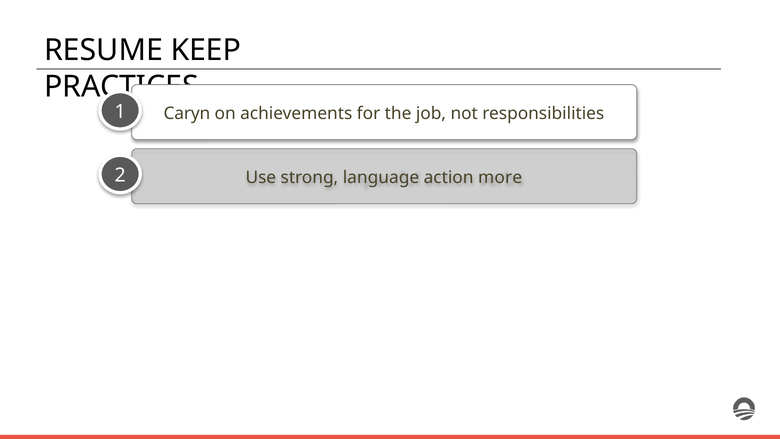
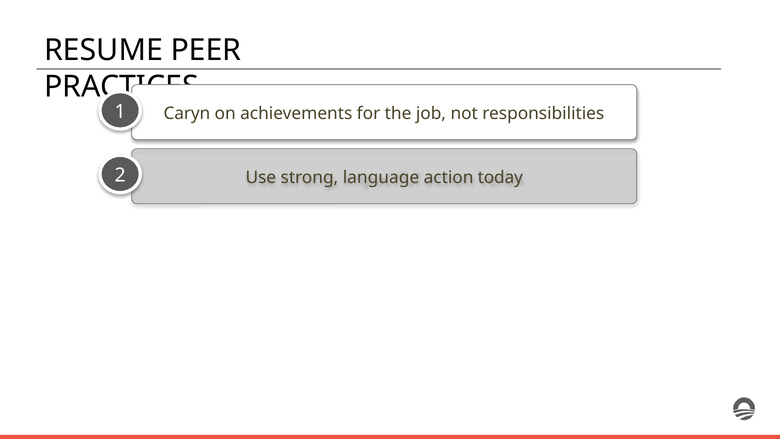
KEEP: KEEP -> PEER
more: more -> today
